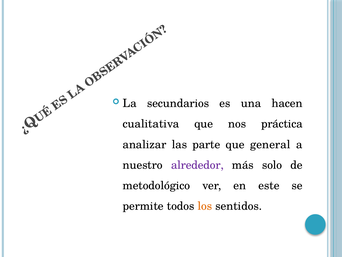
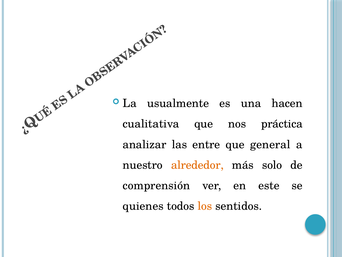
secundarios: secundarios -> usualmente
parte: parte -> entre
alrededor colour: purple -> orange
metodológico: metodológico -> comprensión
permite: permite -> quienes
